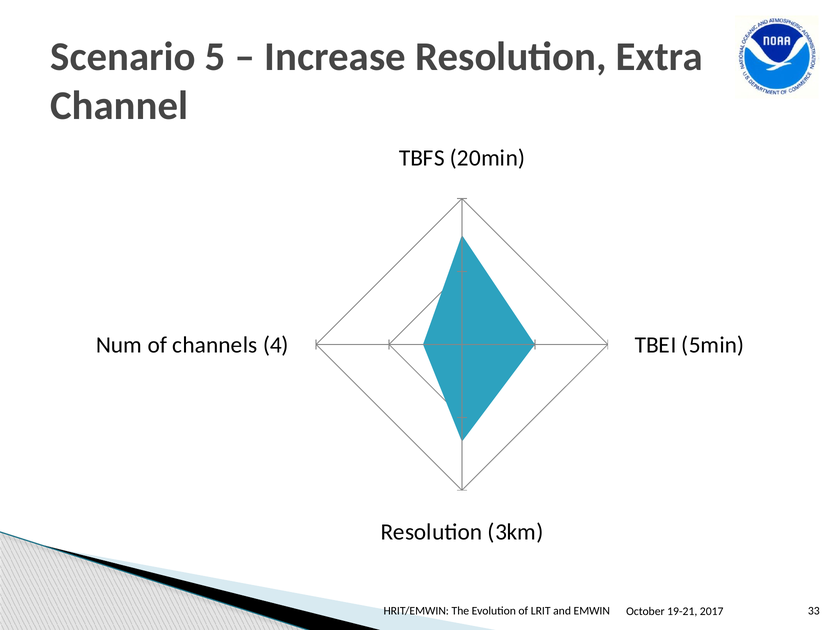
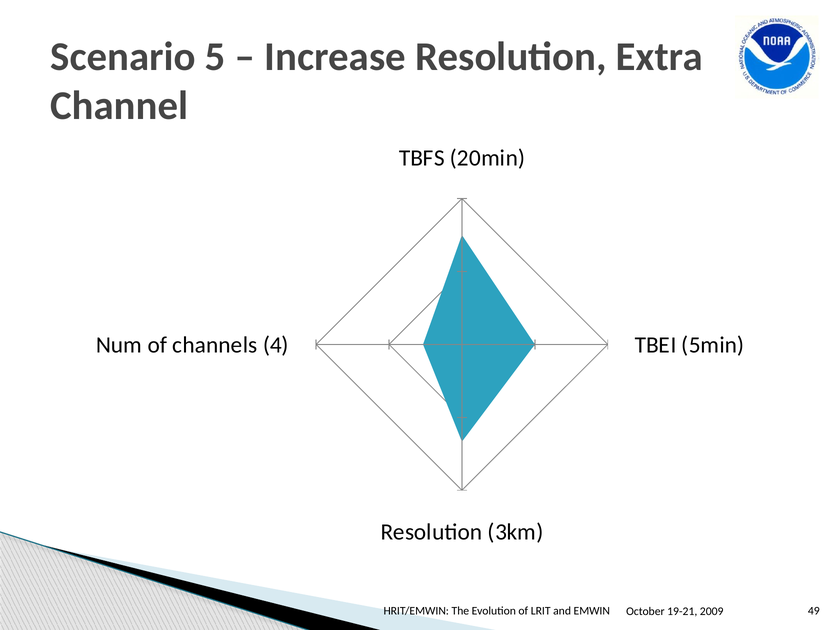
33: 33 -> 49
2017: 2017 -> 2009
